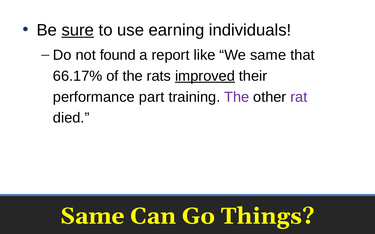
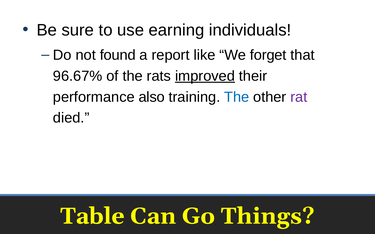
sure underline: present -> none
We same: same -> forget
66.17%: 66.17% -> 96.67%
part: part -> also
The at (237, 97) colour: purple -> blue
Same at (92, 216): Same -> Table
